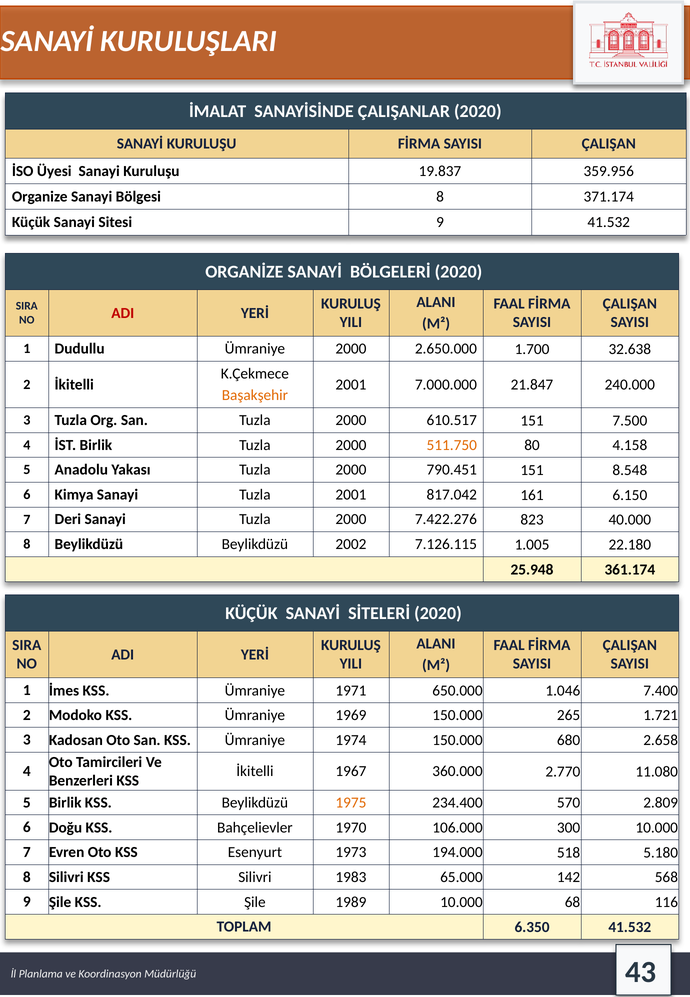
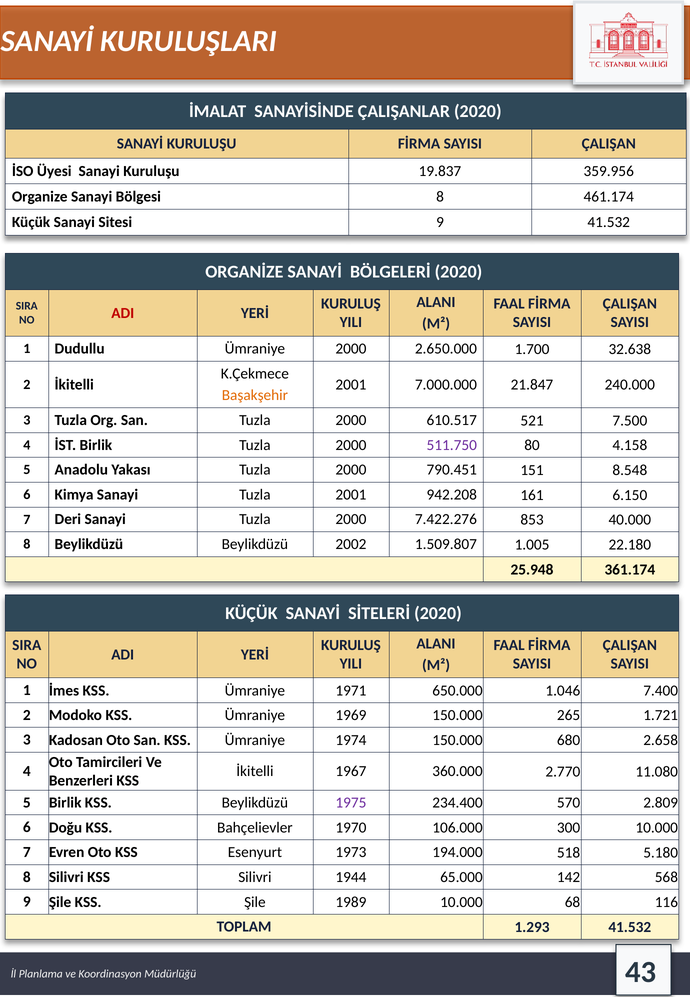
371.174: 371.174 -> 461.174
610.517 151: 151 -> 521
511.750 colour: orange -> purple
817.042: 817.042 -> 942.208
823: 823 -> 853
7.126.115: 7.126.115 -> 1.509.807
1975 colour: orange -> purple
1983: 1983 -> 1944
6.350: 6.350 -> 1.293
